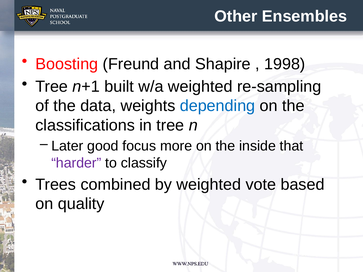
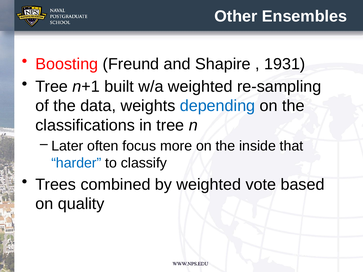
1998: 1998 -> 1931
good: good -> often
harder colour: purple -> blue
